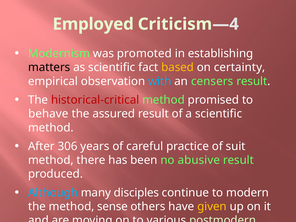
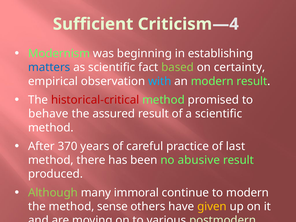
Employed: Employed -> Sufficient
promoted: promoted -> beginning
matters colour: black -> blue
based colour: yellow -> light green
an censers: censers -> modern
306: 306 -> 370
suit: suit -> last
Although colour: light blue -> light green
disciples: disciples -> immoral
